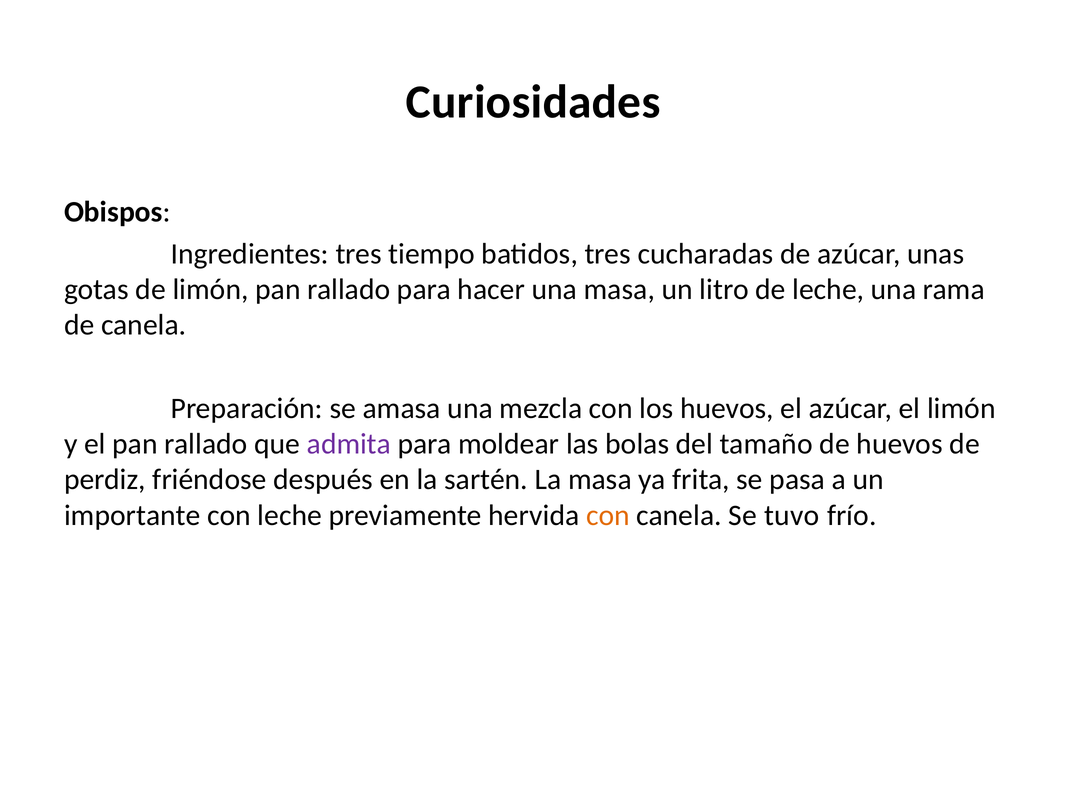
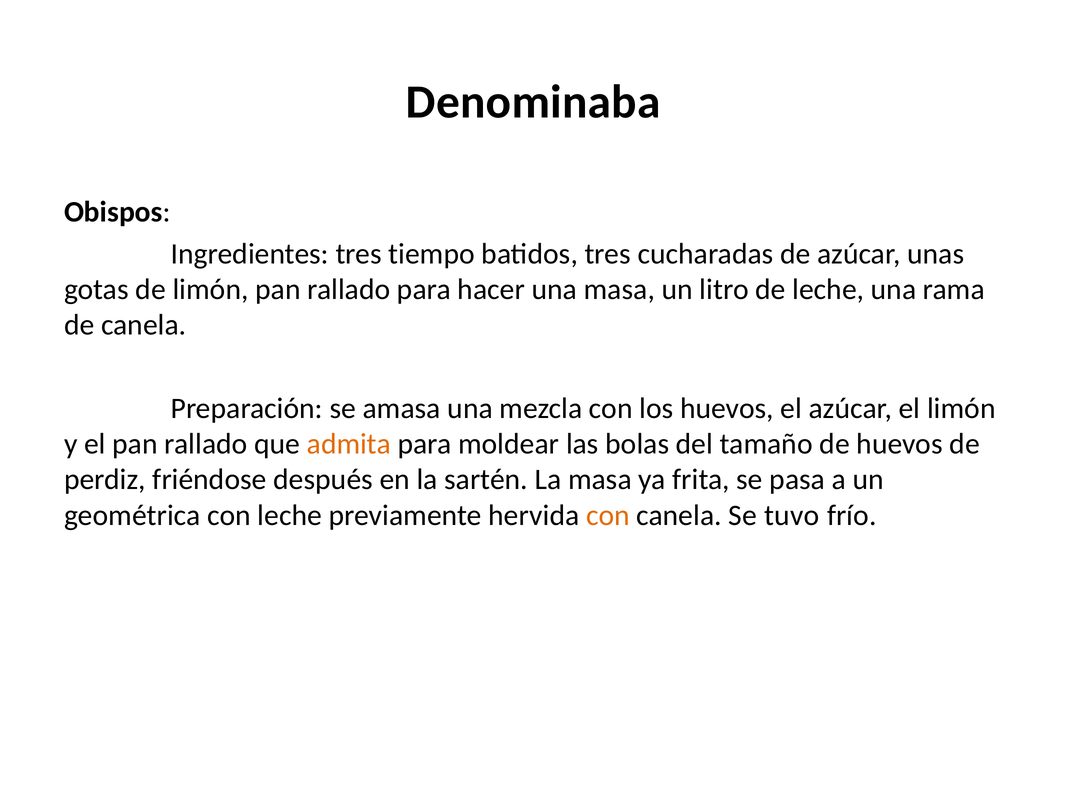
Curiosidades: Curiosidades -> Denominaba
admita colour: purple -> orange
importante: importante -> geométrica
